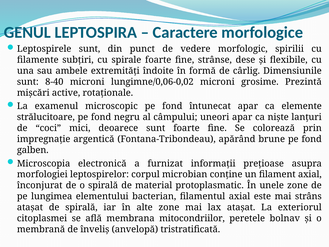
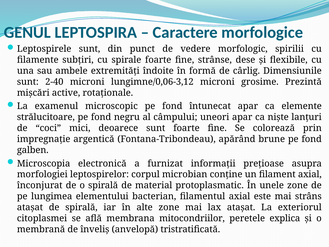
8-40: 8-40 -> 2-40
lungimne/0,06-0,02: lungimne/0,06-0,02 -> lungimne/0,06-3,12
bolnav: bolnav -> explica
